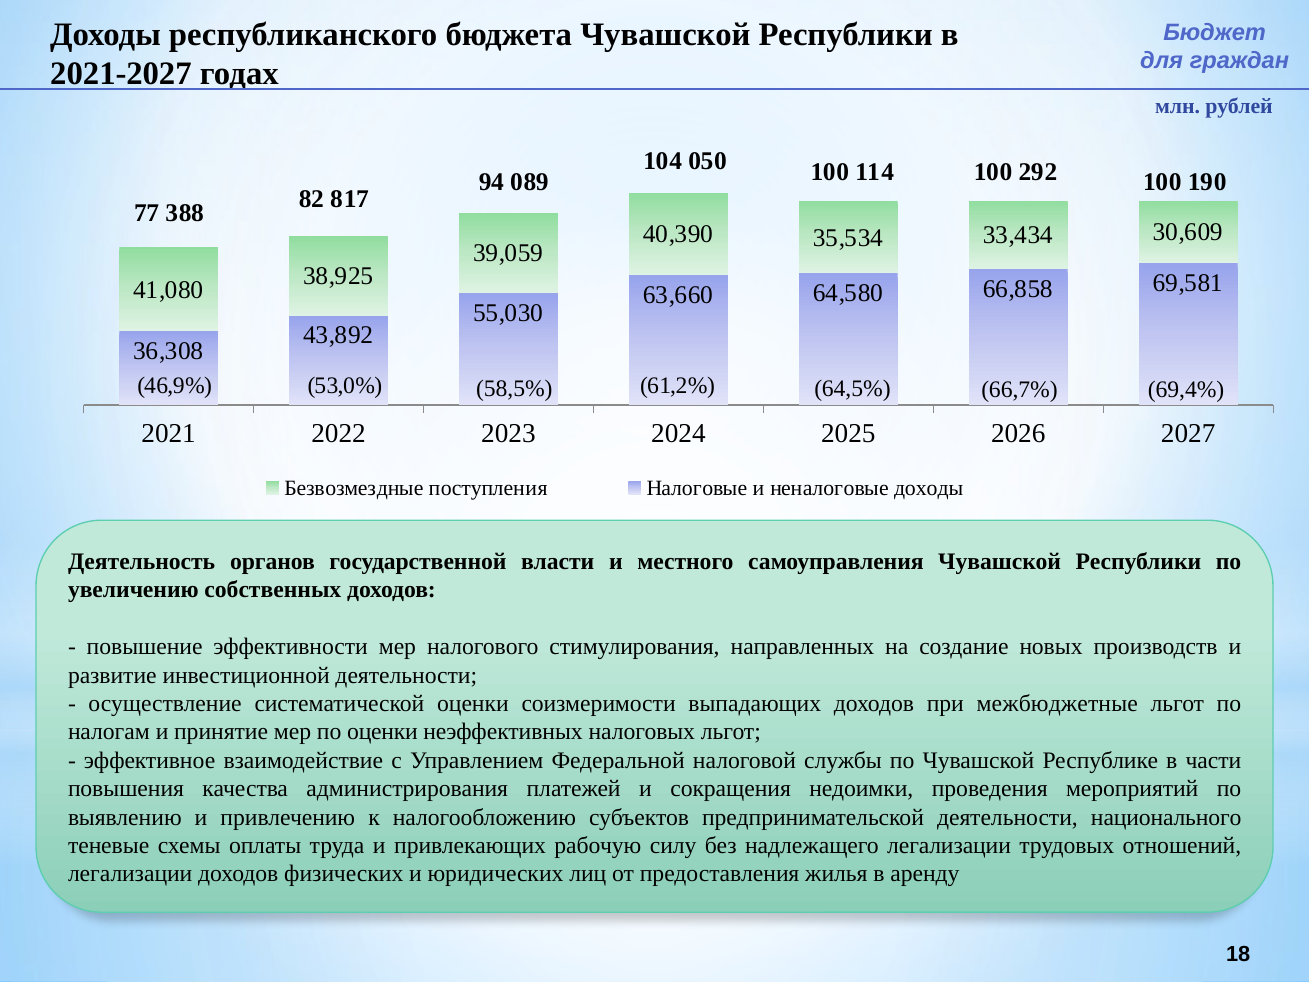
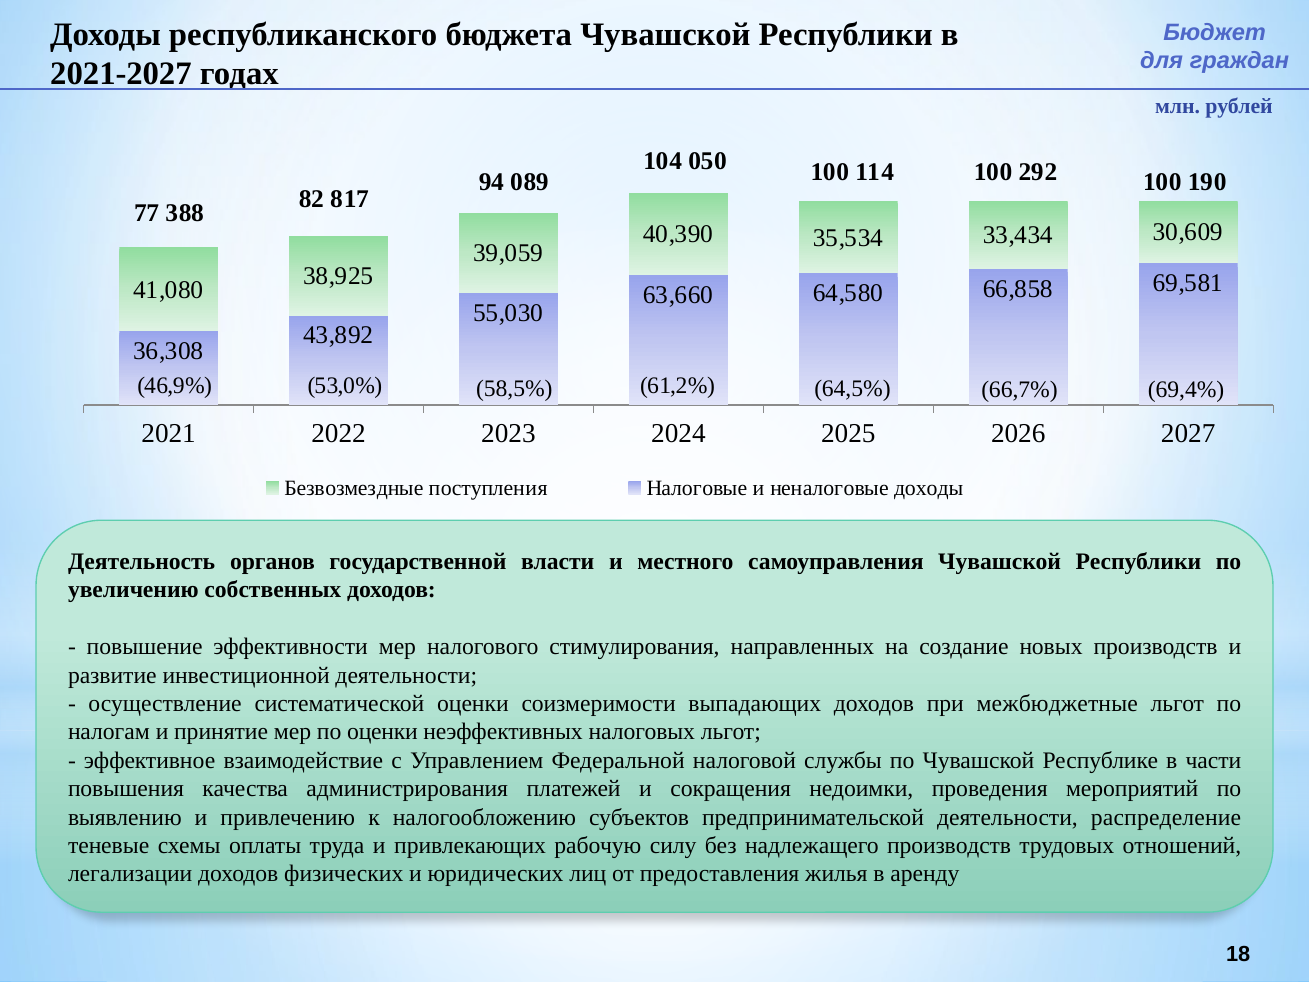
национального: национального -> распределение
надлежащего легализации: легализации -> производств
